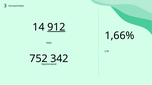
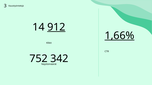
1,66% underline: none -> present
